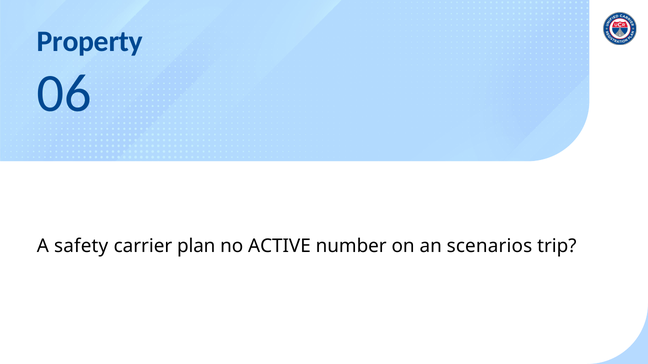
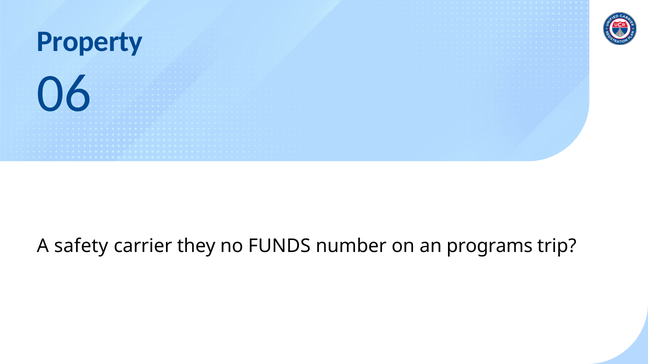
plan: plan -> they
ACTIVE: ACTIVE -> FUNDS
scenarios: scenarios -> programs
